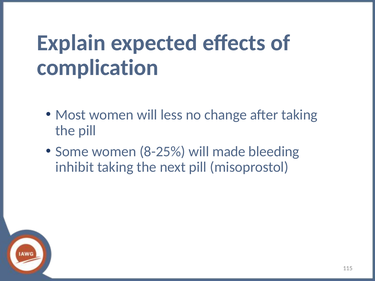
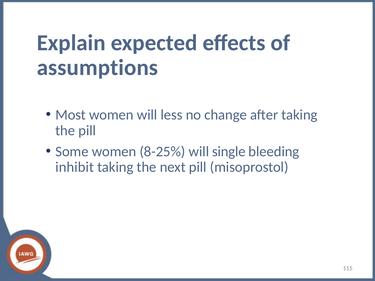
complication: complication -> assumptions
made: made -> single
